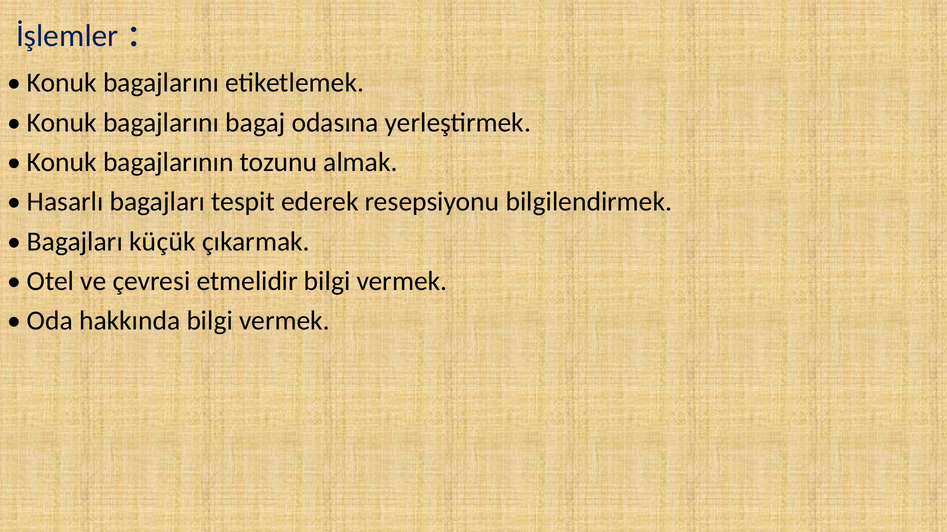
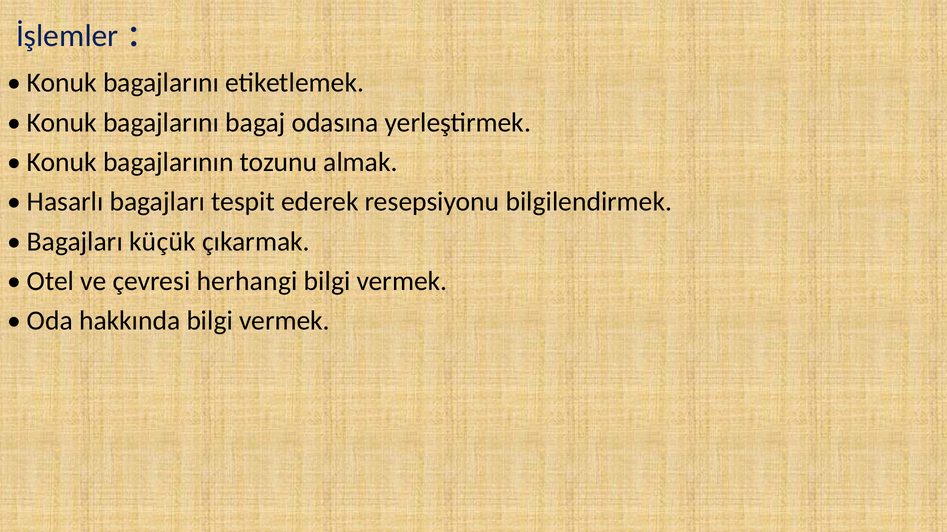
etmelidir: etmelidir -> herhangi
